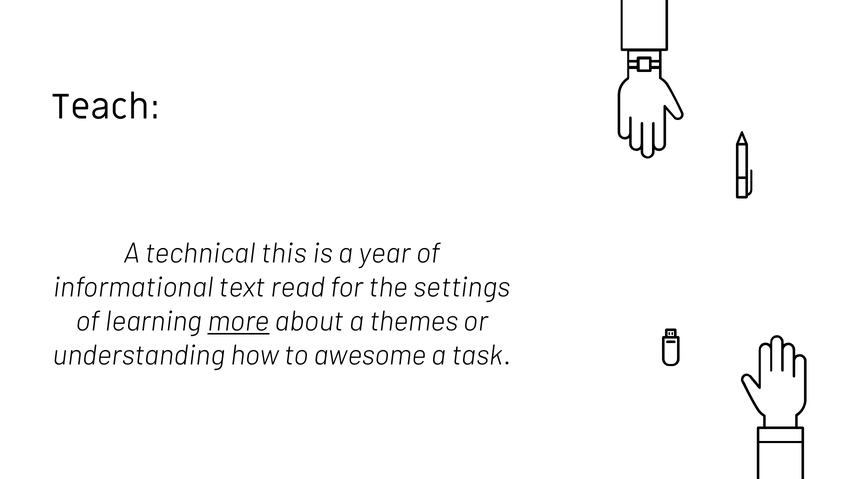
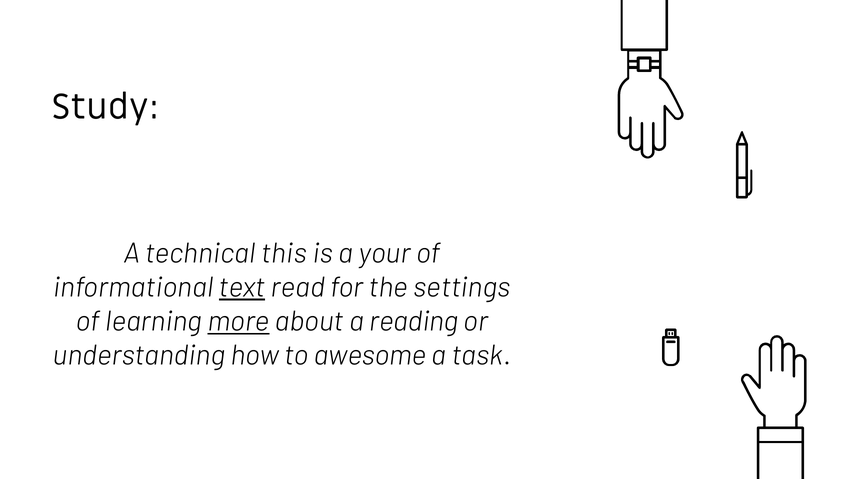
Teach: Teach -> Study
year: year -> your
text underline: none -> present
themes: themes -> reading
